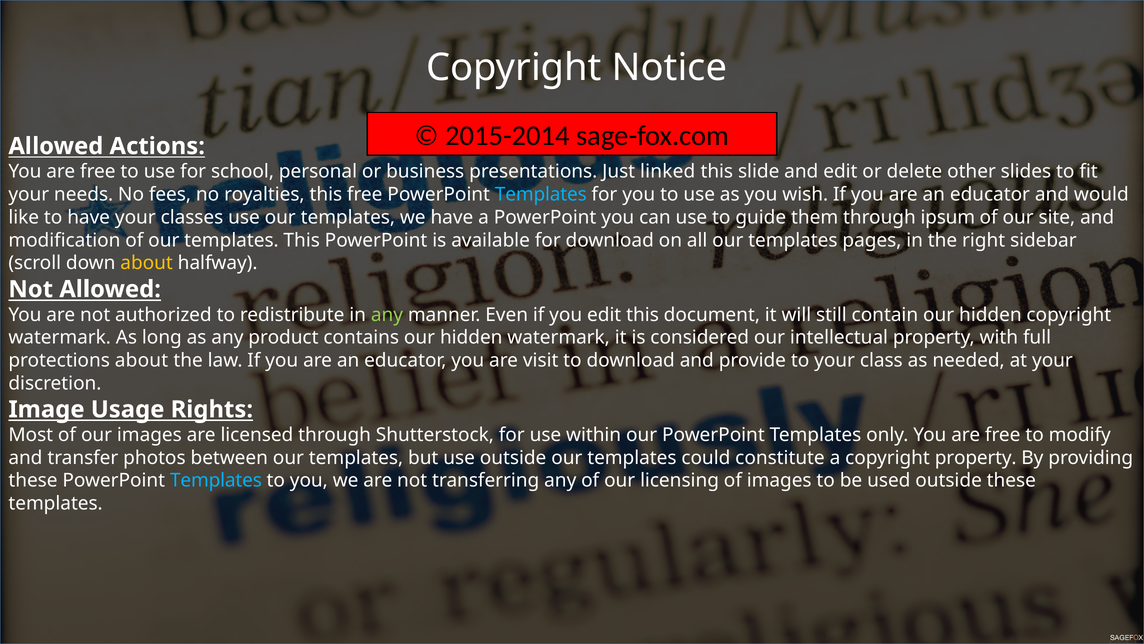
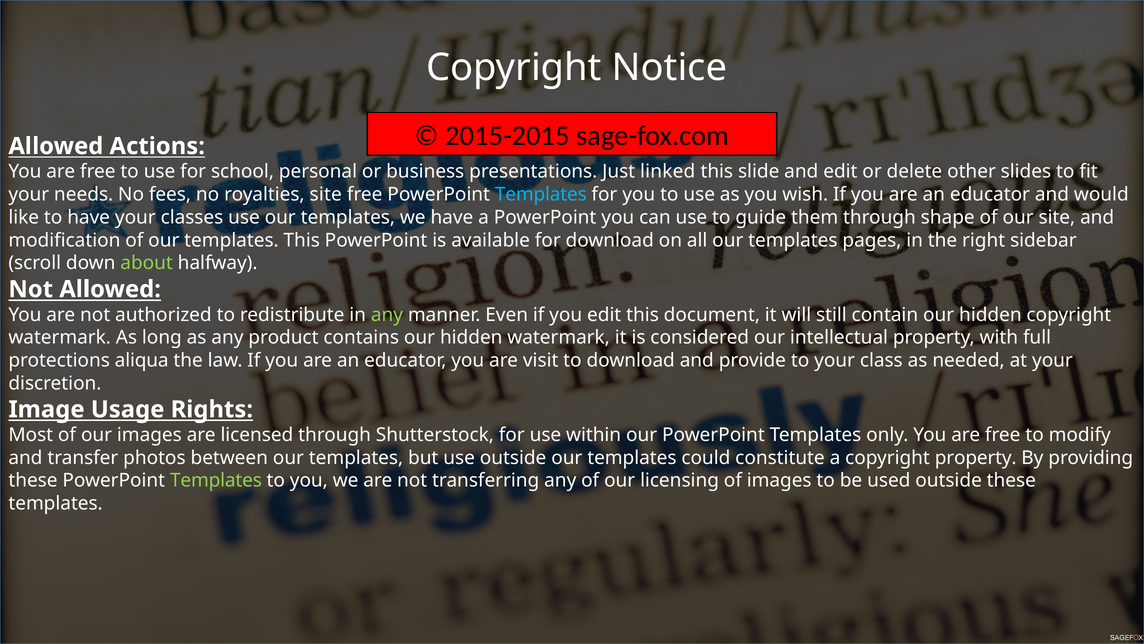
2015-2014: 2015-2014 -> 2015-2015
royalties this: this -> site
ipsum: ipsum -> shape
about at (147, 263) colour: yellow -> light green
protections about: about -> aliqua
Templates at (216, 480) colour: light blue -> light green
